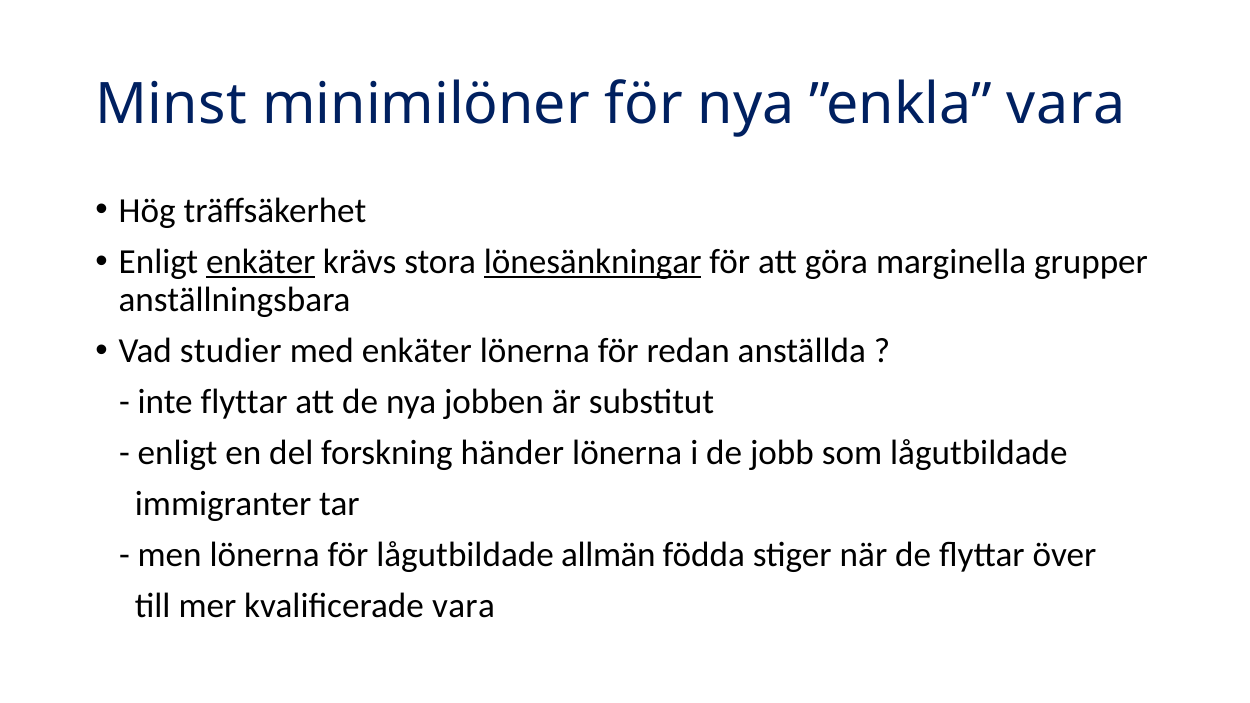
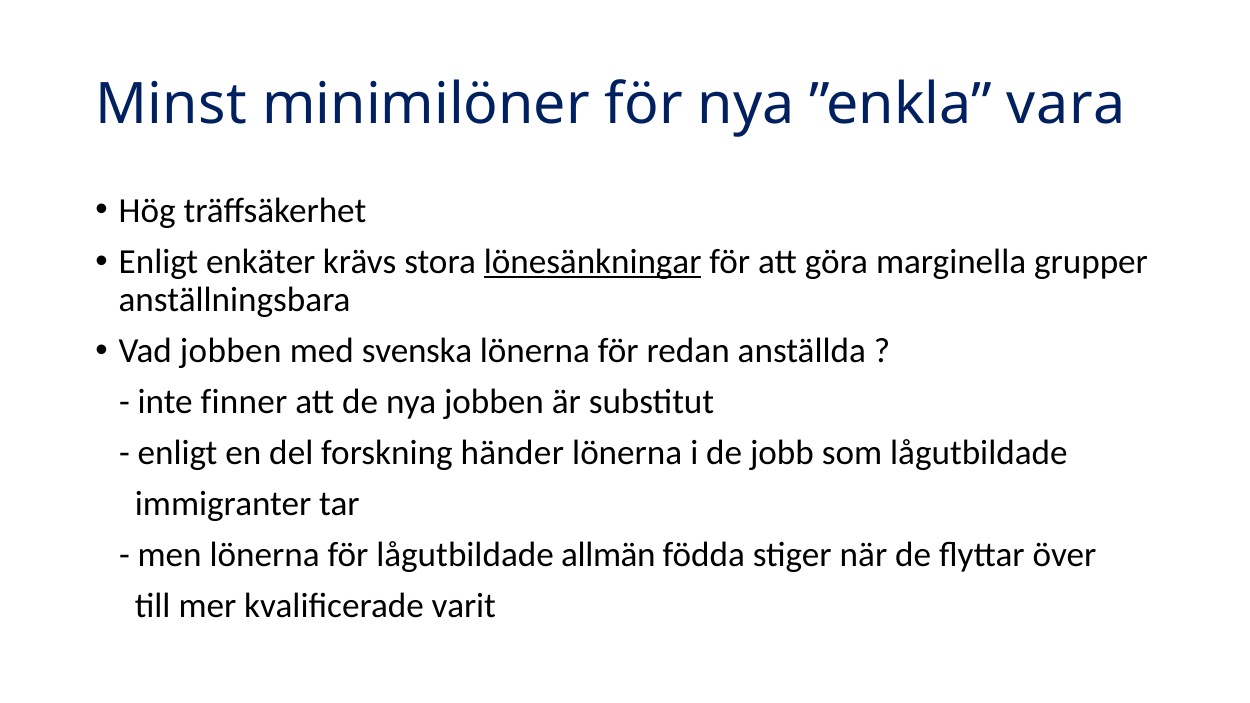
enkäter at (261, 262) underline: present -> none
Vad studier: studier -> jobben
med enkäter: enkäter -> svenska
inte flyttar: flyttar -> finner
kvalificerade vara: vara -> varit
